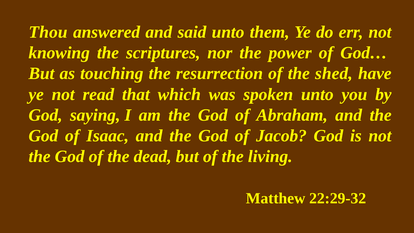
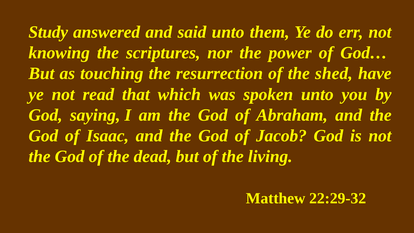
Thou: Thou -> Study
